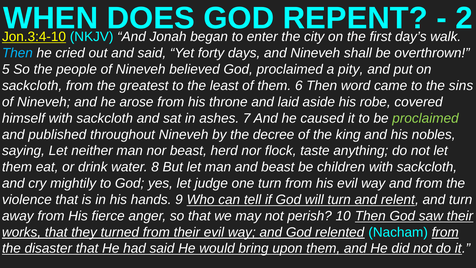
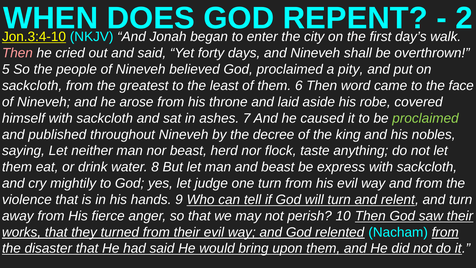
Then at (17, 53) colour: light blue -> pink
sins: sins -> face
children: children -> express
